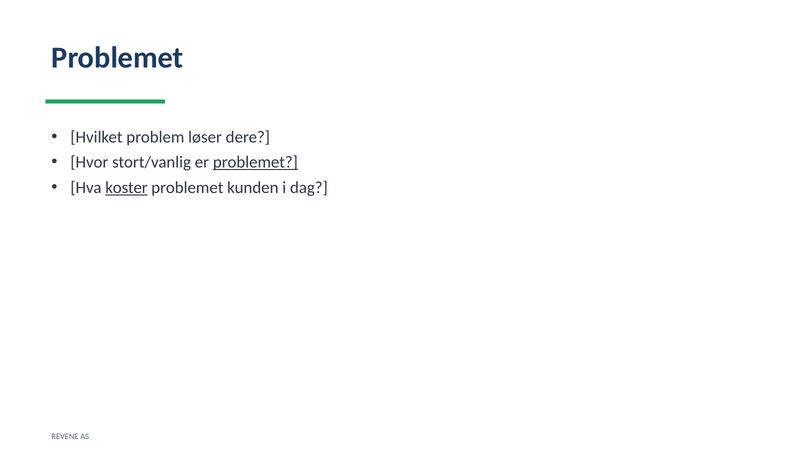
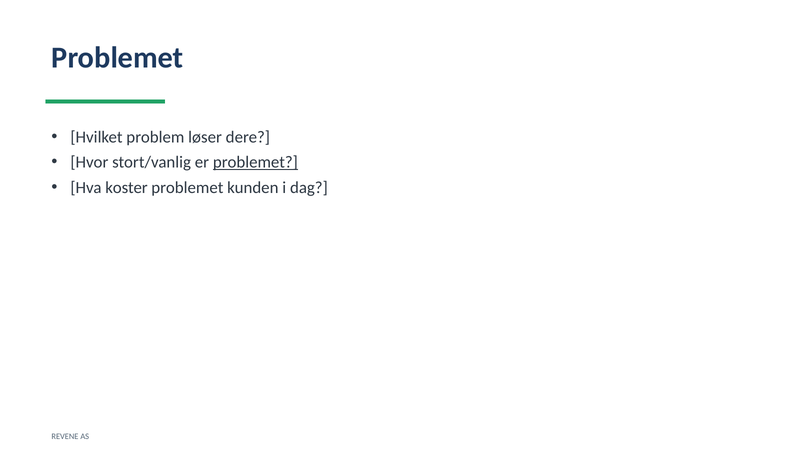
koster underline: present -> none
